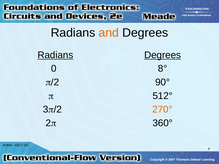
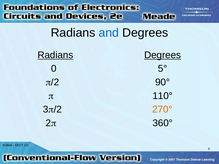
and colour: orange -> blue
8°: 8° -> 5°
512°: 512° -> 110°
